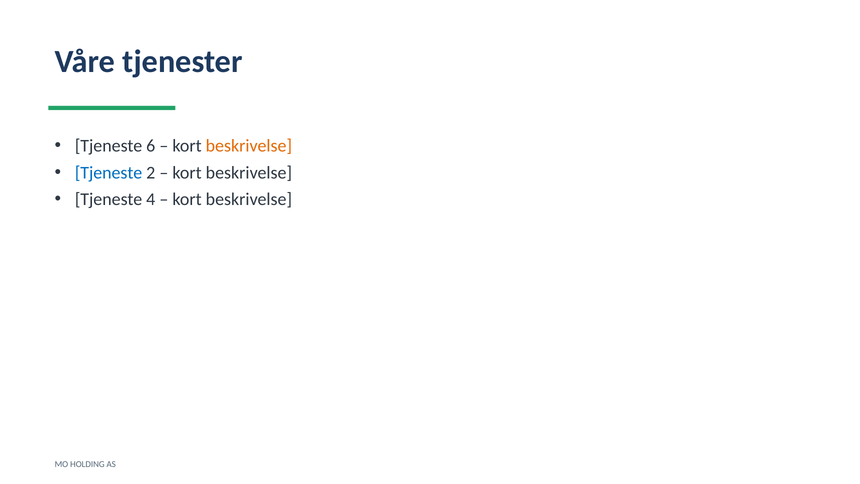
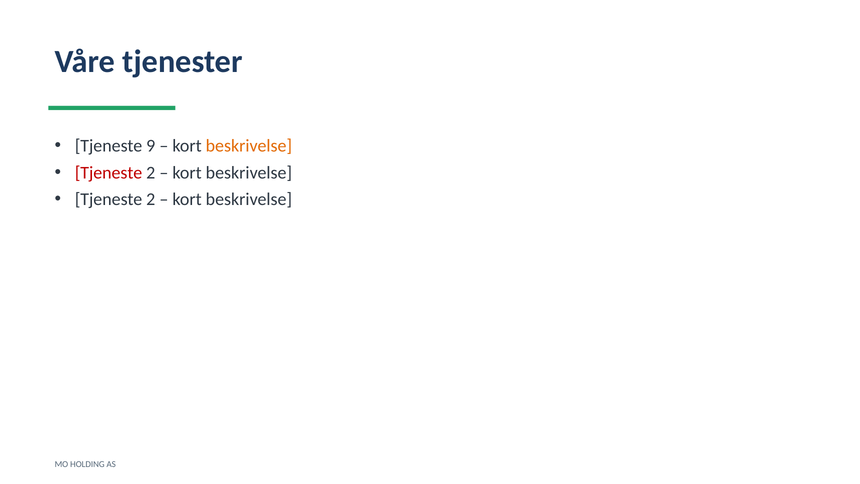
6: 6 -> 9
Tjeneste at (109, 173) colour: blue -> red
4 at (151, 199): 4 -> 2
